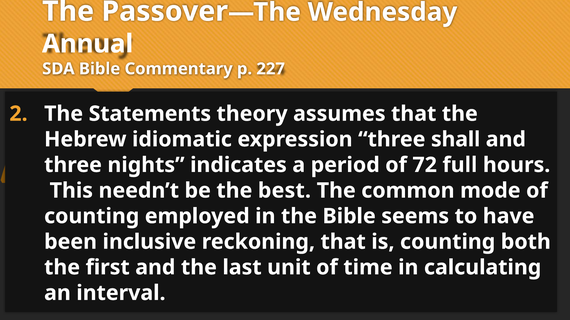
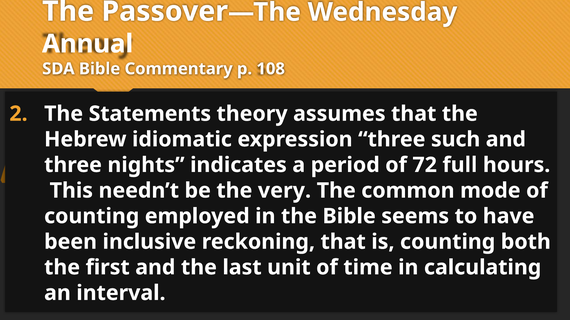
227: 227 -> 108
shall: shall -> such
best: best -> very
